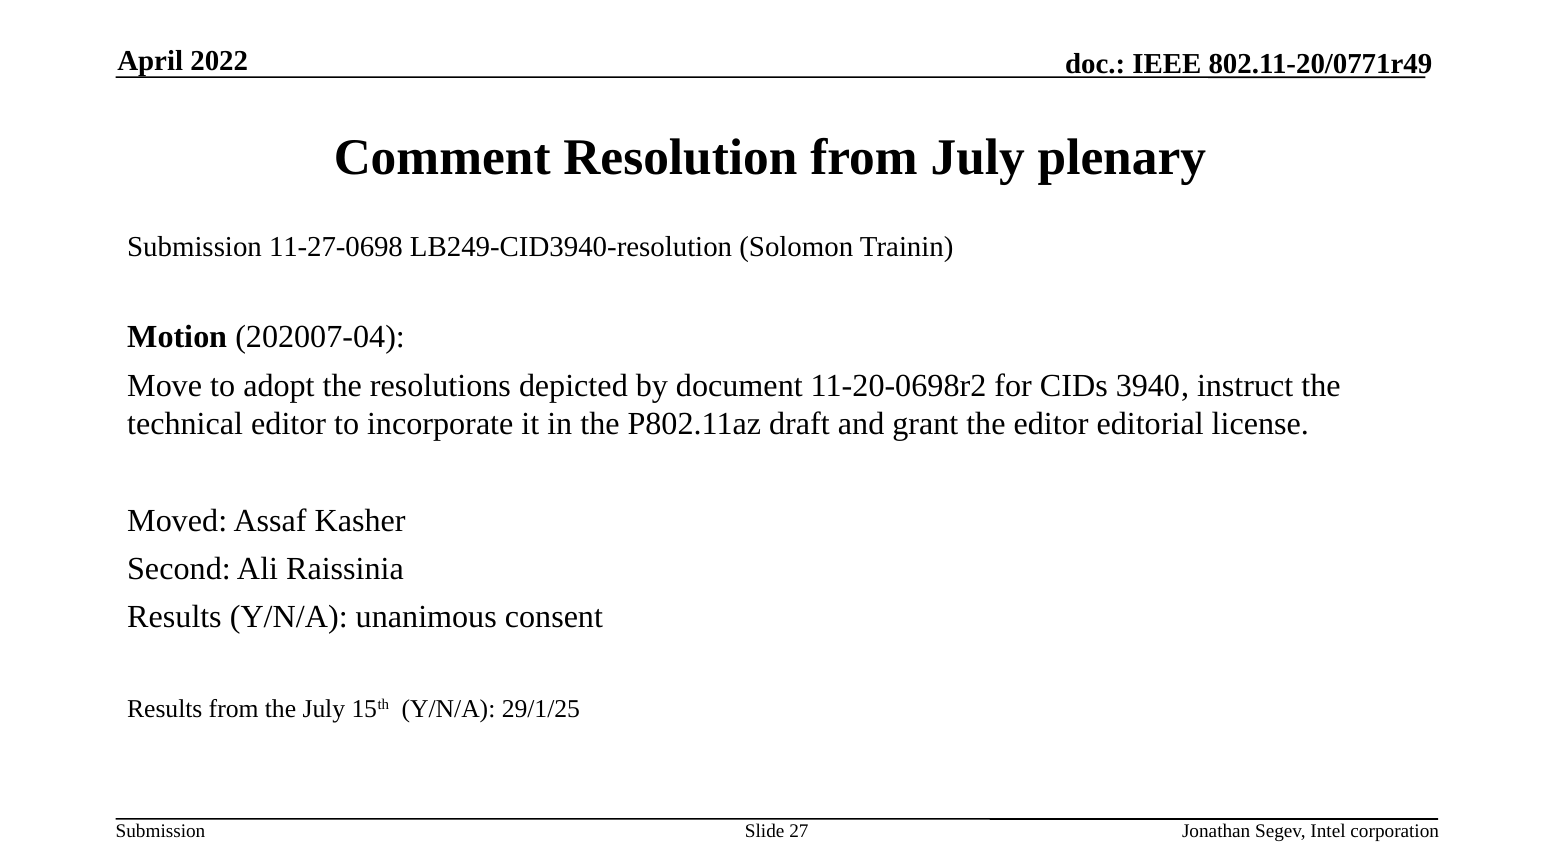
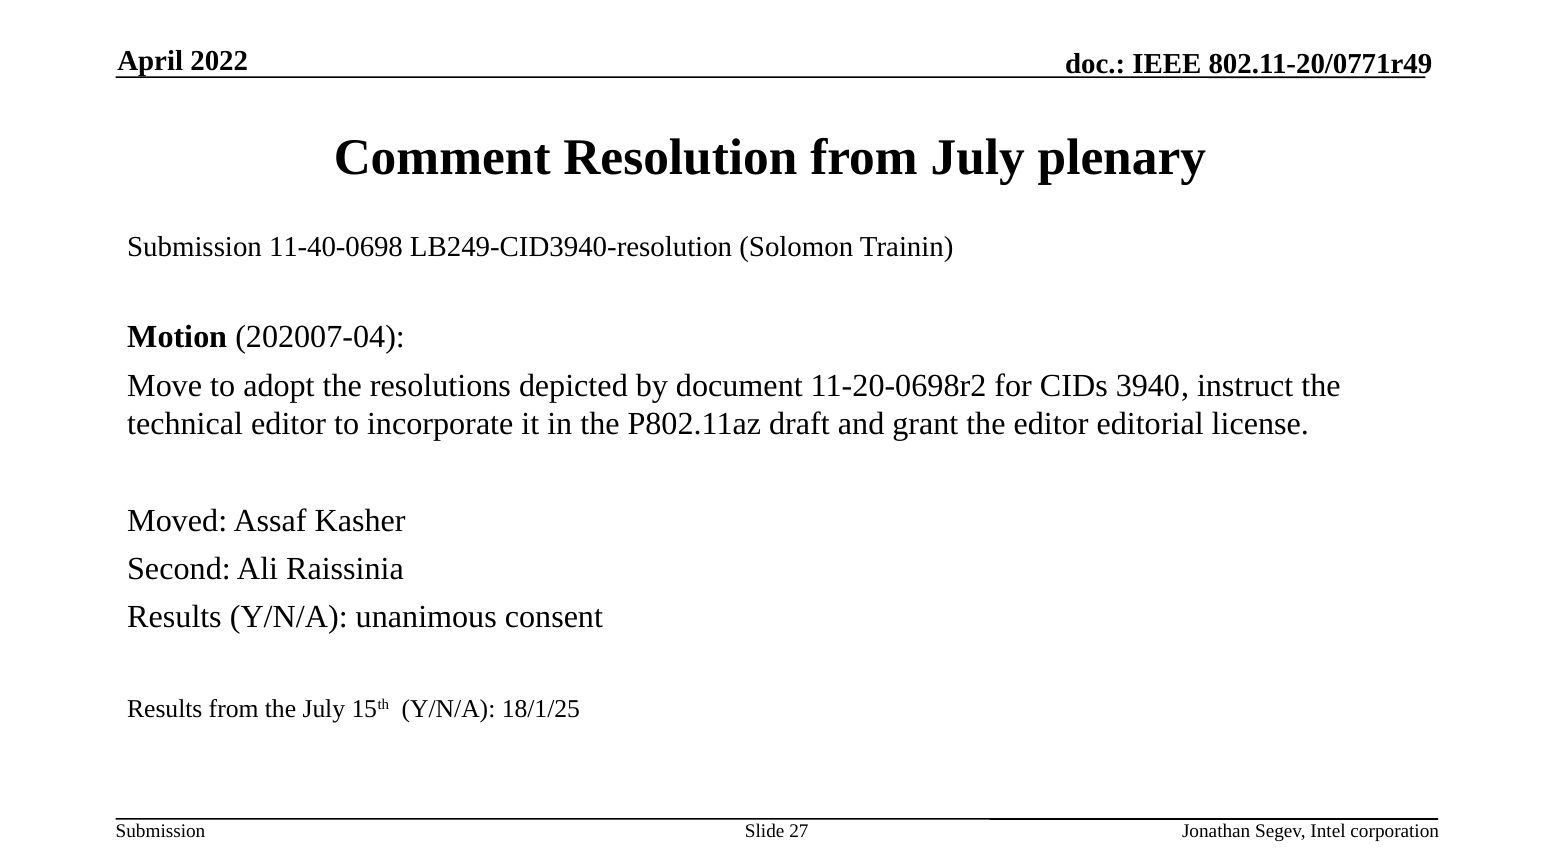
11-27-0698: 11-27-0698 -> 11-40-0698
29/1/25: 29/1/25 -> 18/1/25
